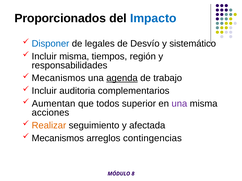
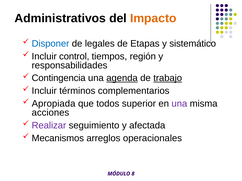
Proporcionados: Proporcionados -> Administrativos
Impacto colour: blue -> orange
Desvío: Desvío -> Etapas
Incluir misma: misma -> control
Mecanismos at (59, 78): Mecanismos -> Contingencia
trabajo underline: none -> present
auditoria: auditoria -> términos
Aumentan: Aumentan -> Apropiada
Realizar colour: orange -> purple
contingencias: contingencias -> operacionales
